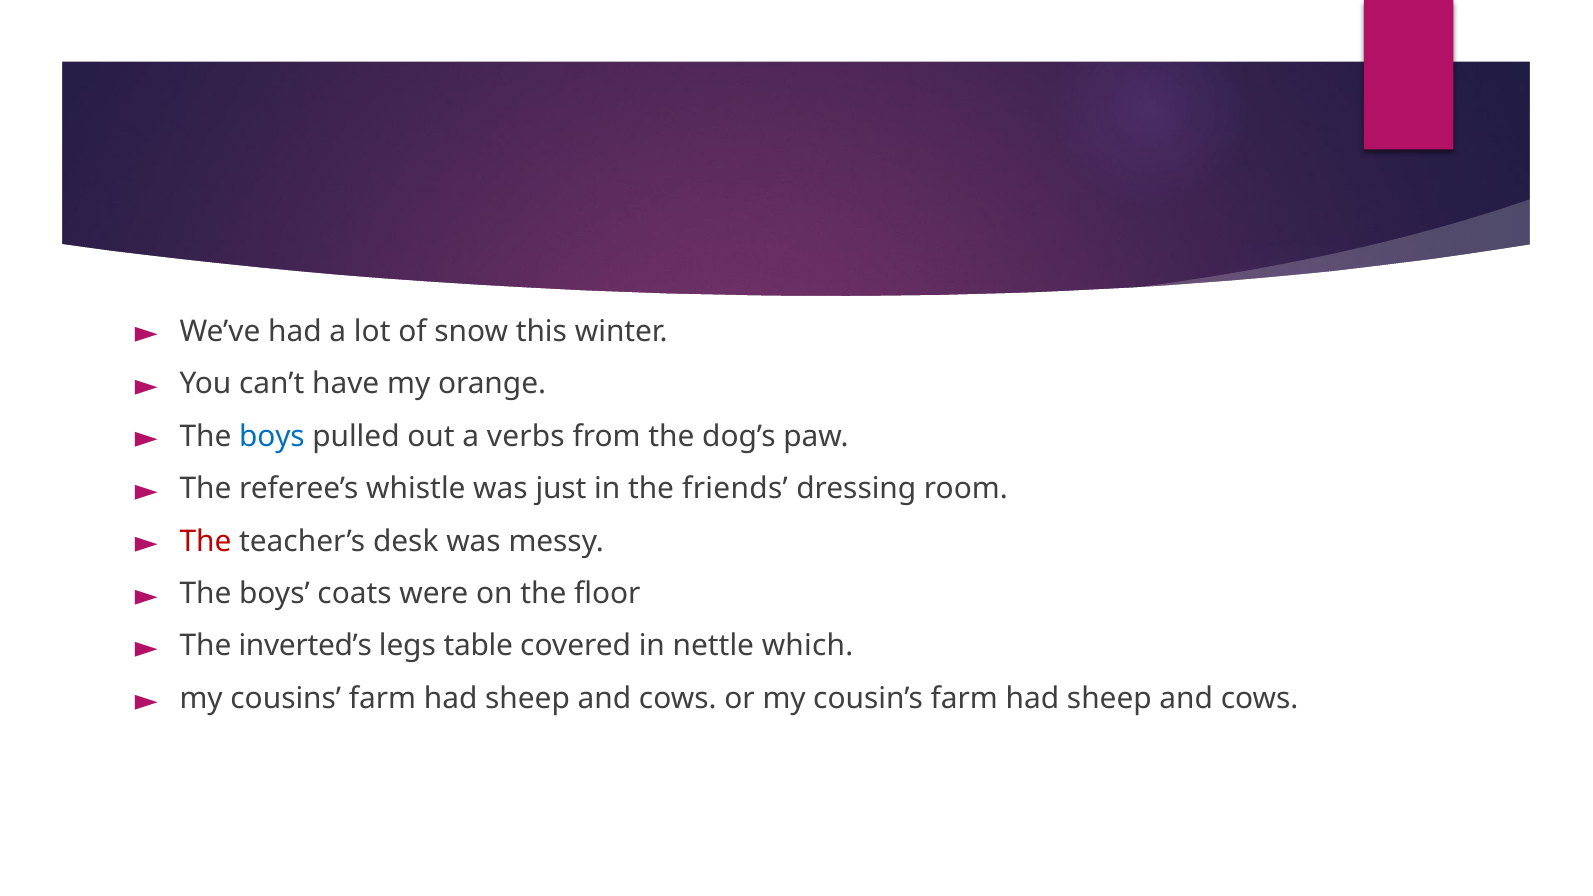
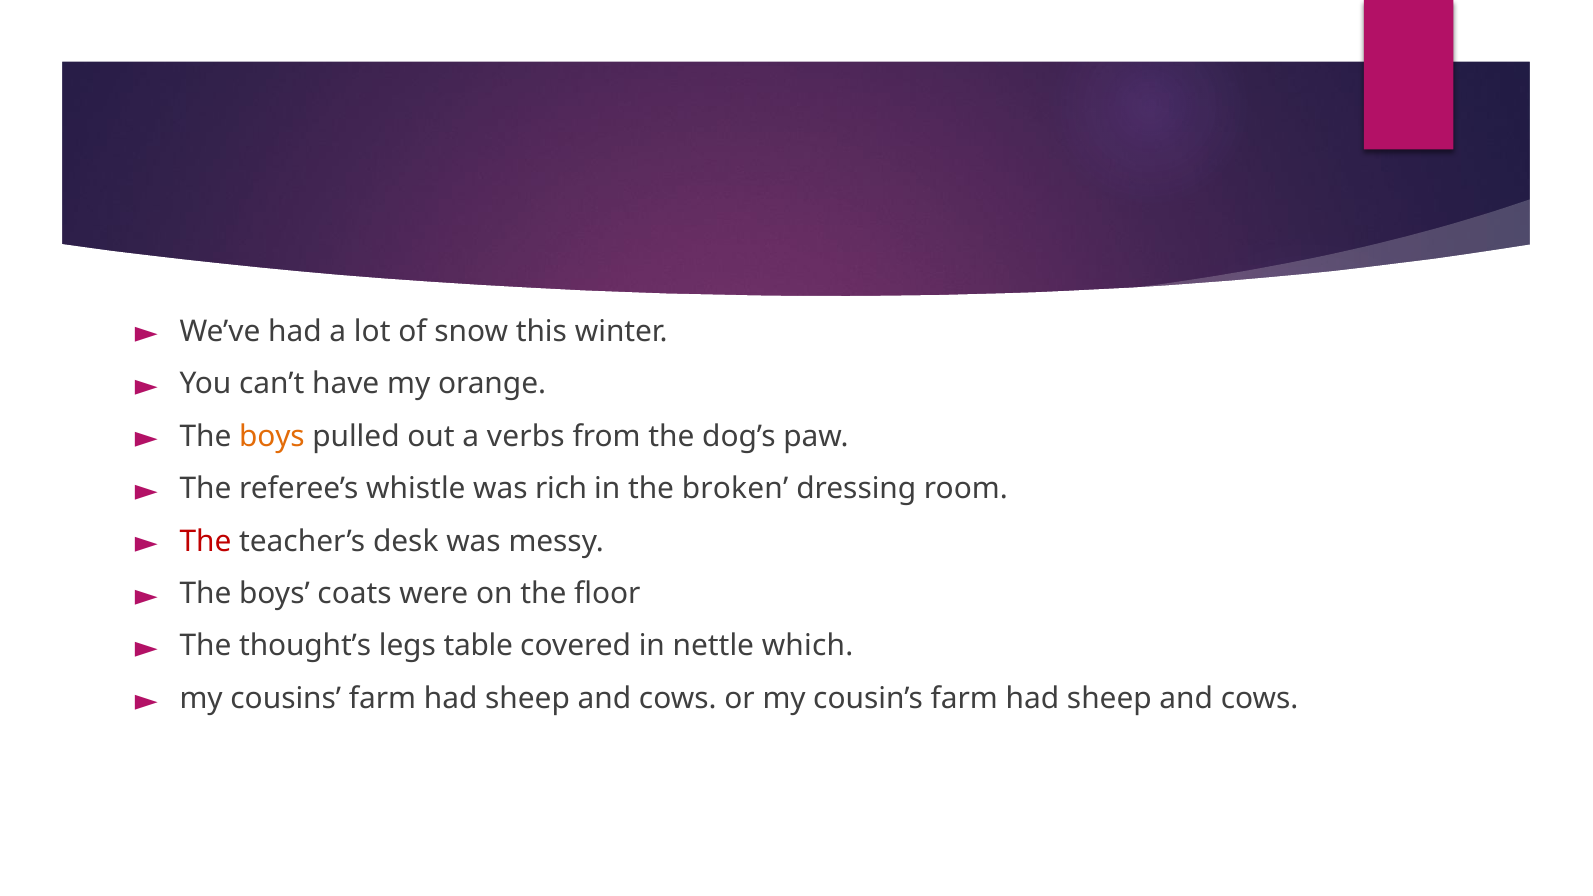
boys at (272, 436) colour: blue -> orange
just: just -> rich
friends: friends -> broken
inverted’s: inverted’s -> thought’s
